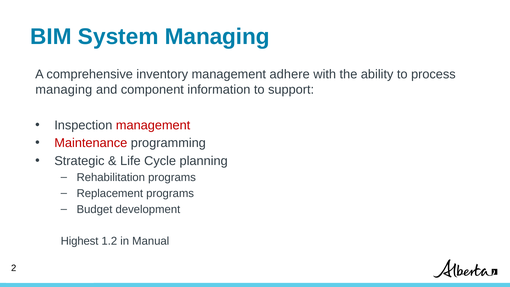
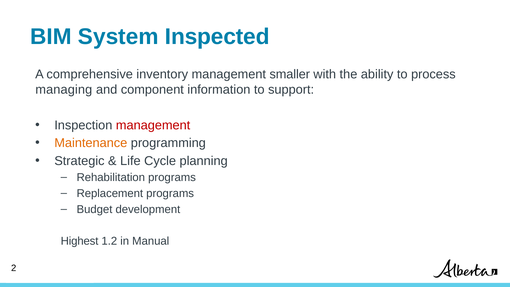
System Managing: Managing -> Inspected
adhere: adhere -> smaller
Maintenance colour: red -> orange
